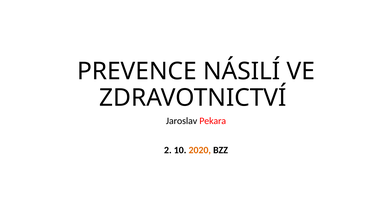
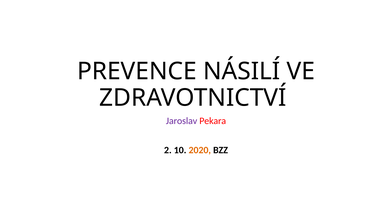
Jaroslav colour: black -> purple
